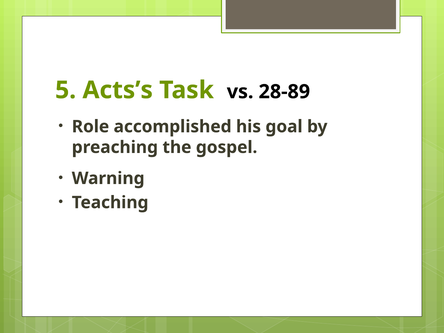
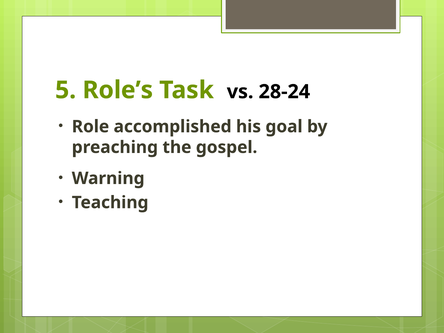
Acts’s: Acts’s -> Role’s
28-89: 28-89 -> 28-24
